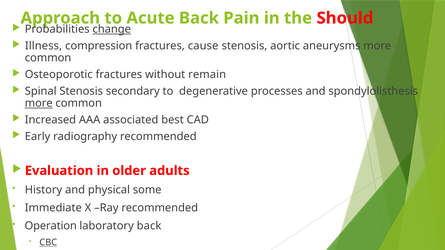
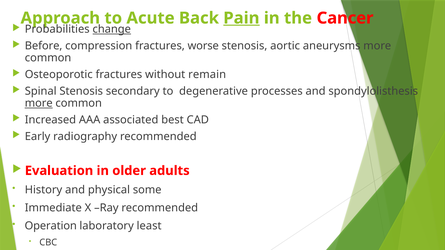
Pain underline: none -> present
Should: Should -> Cancer
Illness: Illness -> Before
cause: cause -> worse
laboratory back: back -> least
CBC underline: present -> none
